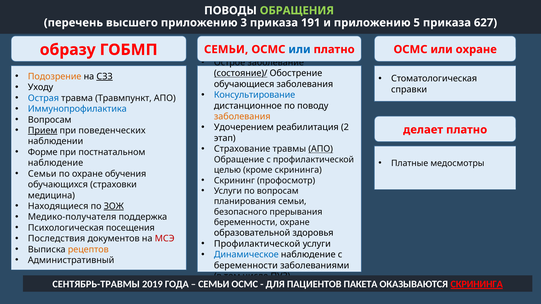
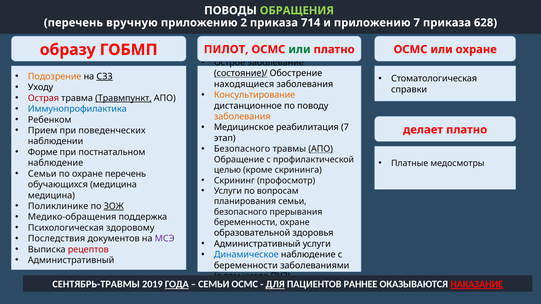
высшего: высшего -> вручную
3: 3 -> 2
191: 191 -> 714
приложению 5: 5 -> 7
627: 627 -> 628
СЕМЬИ at (226, 49): СЕМЬИ -> ПИЛОТ
или at (299, 49) colour: blue -> green
обучающиеся: обучающиеся -> находящиеся
Консультирование colour: blue -> orange
Острая colour: blue -> red
Травмпункт underline: none -> present
Вопросам at (50, 120): Вопросам -> Ребенком
Удочерением: Удочерением -> Медицинское
реабилитация 2: 2 -> 7
Прием underline: present -> none
Страхование at (242, 149): Страхование -> Безопасного
охране обучения: обучения -> перечень
обучающихся страховки: страховки -> медицина
Находящиеся: Находящиеся -> Поликлинике
Медико-получателя: Медико-получателя -> Медико-обращения
посещения: посещения -> здоровому
МСЭ colour: red -> purple
Профилактической at (257, 244): Профилактической -> Административный
рецептов colour: orange -> red
ГОДА underline: none -> present
ДЛЯ underline: none -> present
ПАКЕТА: ПАКЕТА -> РАННЕЕ
ОКАЗЫВАЮТСЯ СКРИНИНГА: СКРИНИНГА -> НАКАЗАНИЕ
